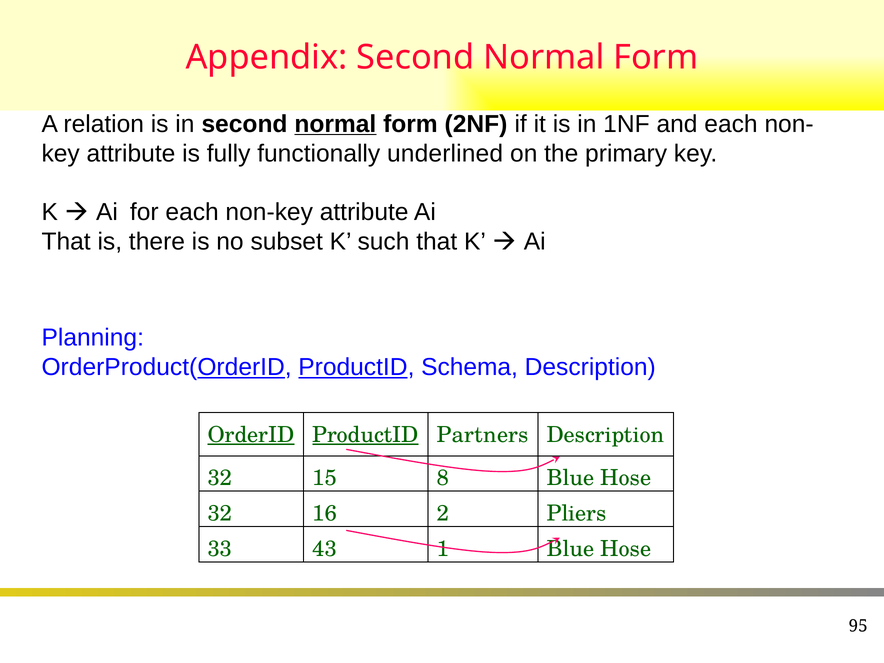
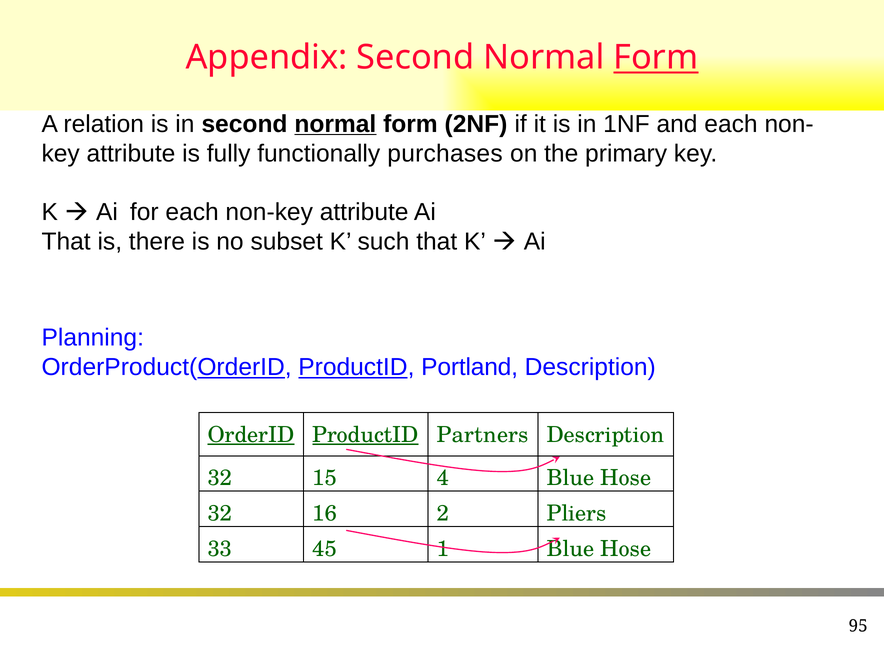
Form at (656, 58) underline: none -> present
underlined: underlined -> purchases
Schema: Schema -> Portland
8: 8 -> 4
43: 43 -> 45
